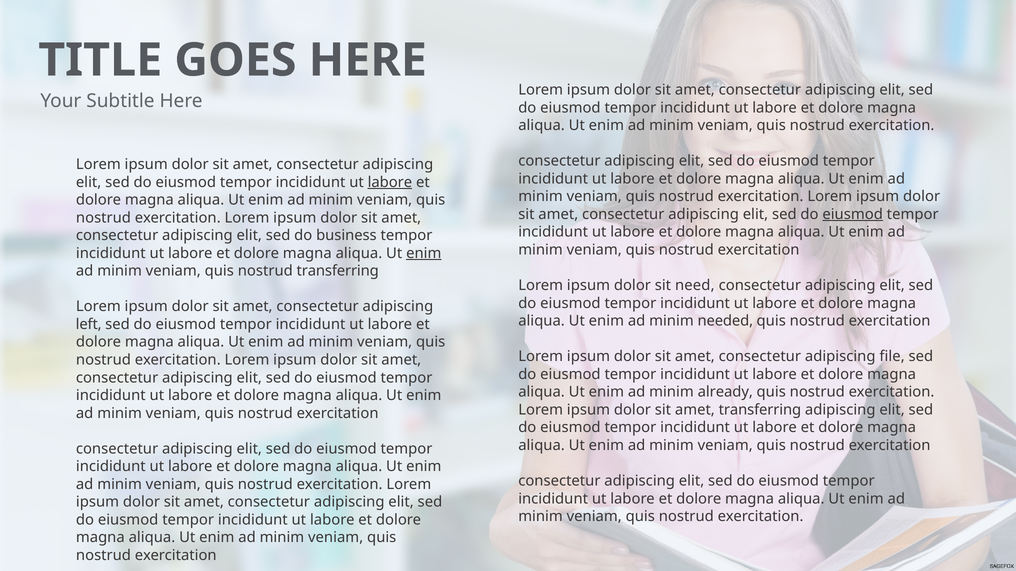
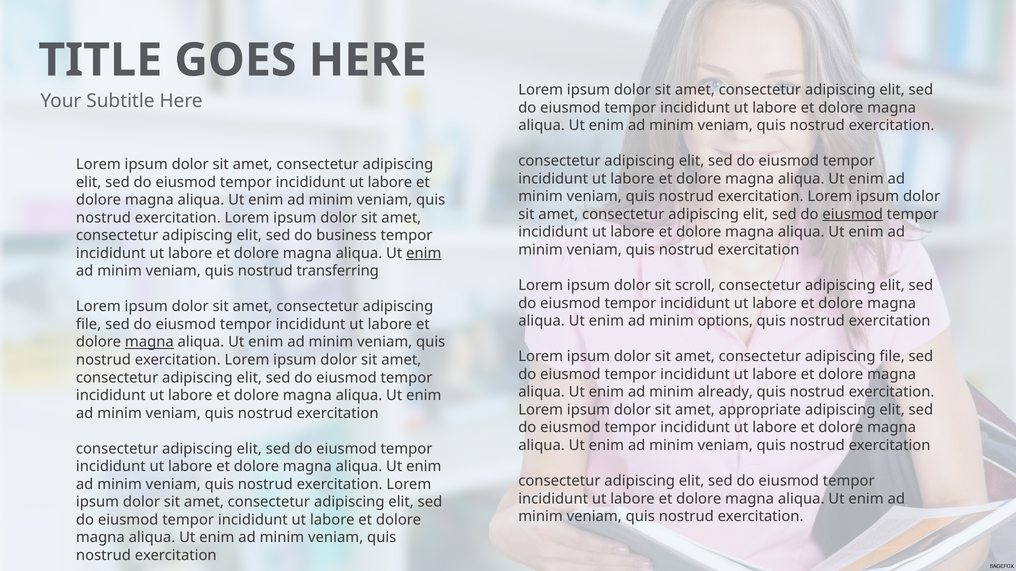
labore at (390, 182) underline: present -> none
need: need -> scroll
needed: needed -> options
left at (89, 325): left -> file
magna at (149, 342) underline: none -> present
amet transferring: transferring -> appropriate
